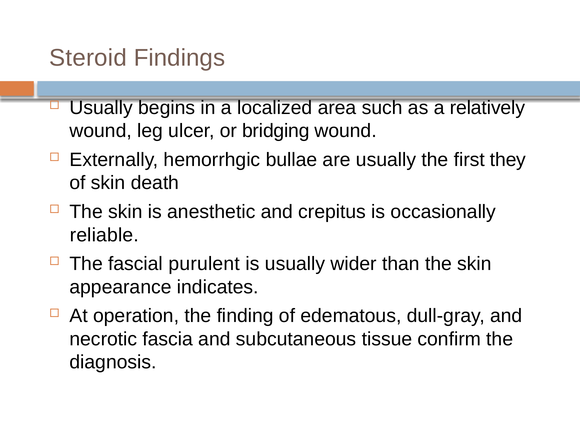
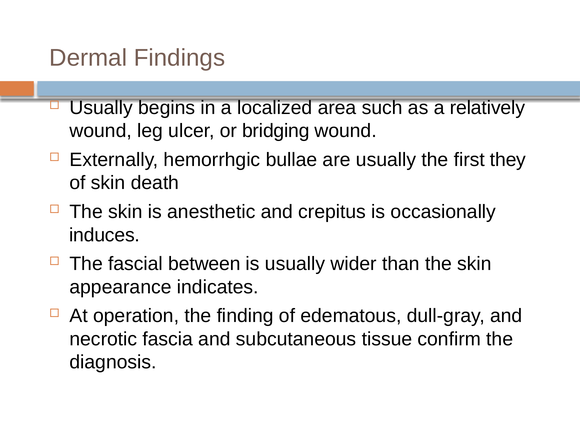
Steroid: Steroid -> Dermal
reliable: reliable -> induces
purulent: purulent -> between
